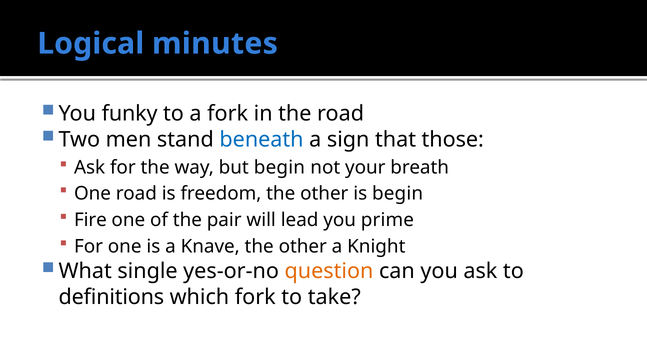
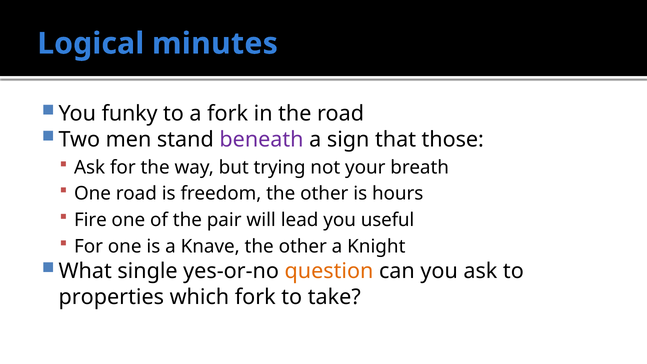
beneath colour: blue -> purple
but begin: begin -> trying
is begin: begin -> hours
prime: prime -> useful
definitions: definitions -> properties
